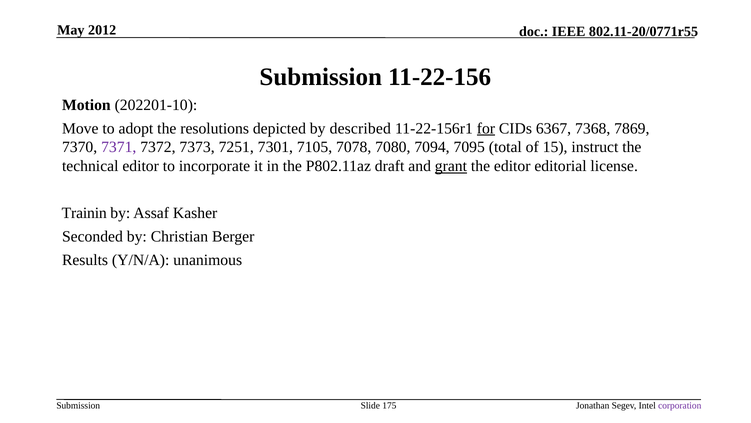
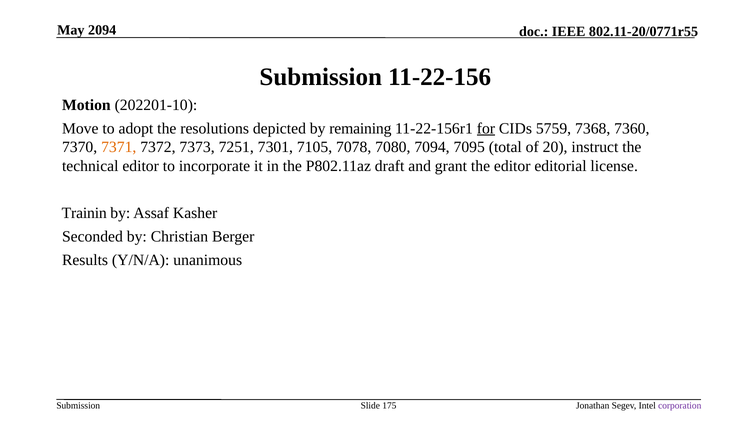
2012: 2012 -> 2094
described: described -> remaining
6367: 6367 -> 5759
7869: 7869 -> 7360
7371 colour: purple -> orange
15: 15 -> 20
grant underline: present -> none
